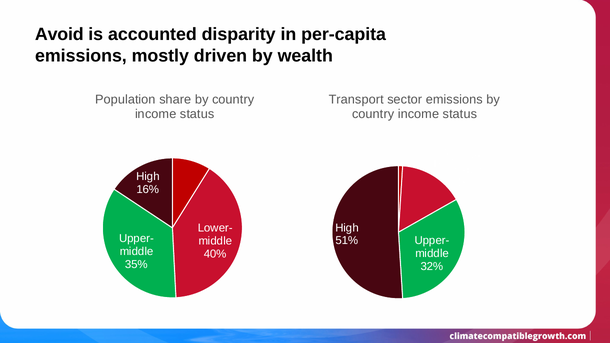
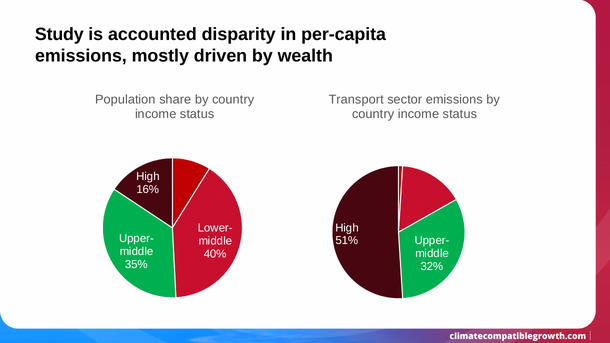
Avoid: Avoid -> Study
